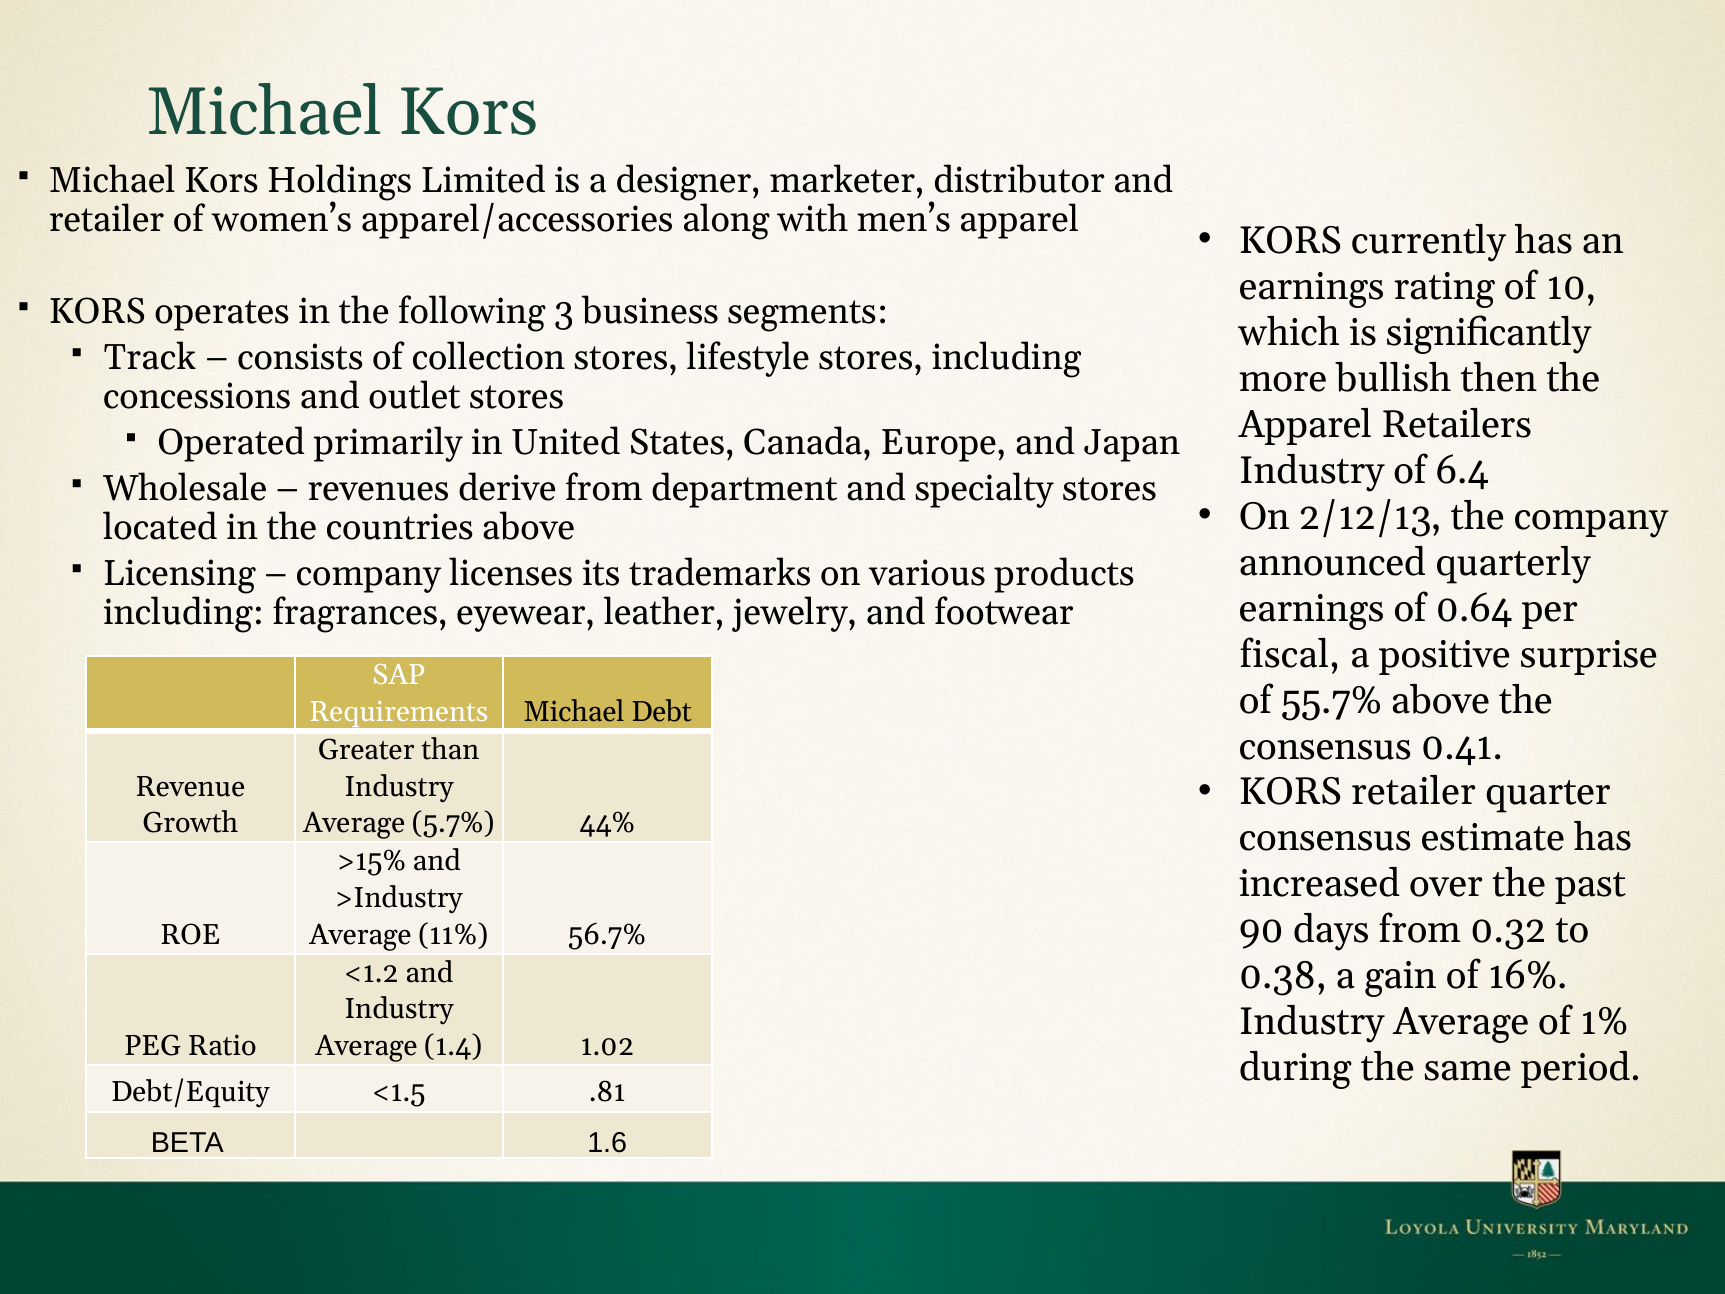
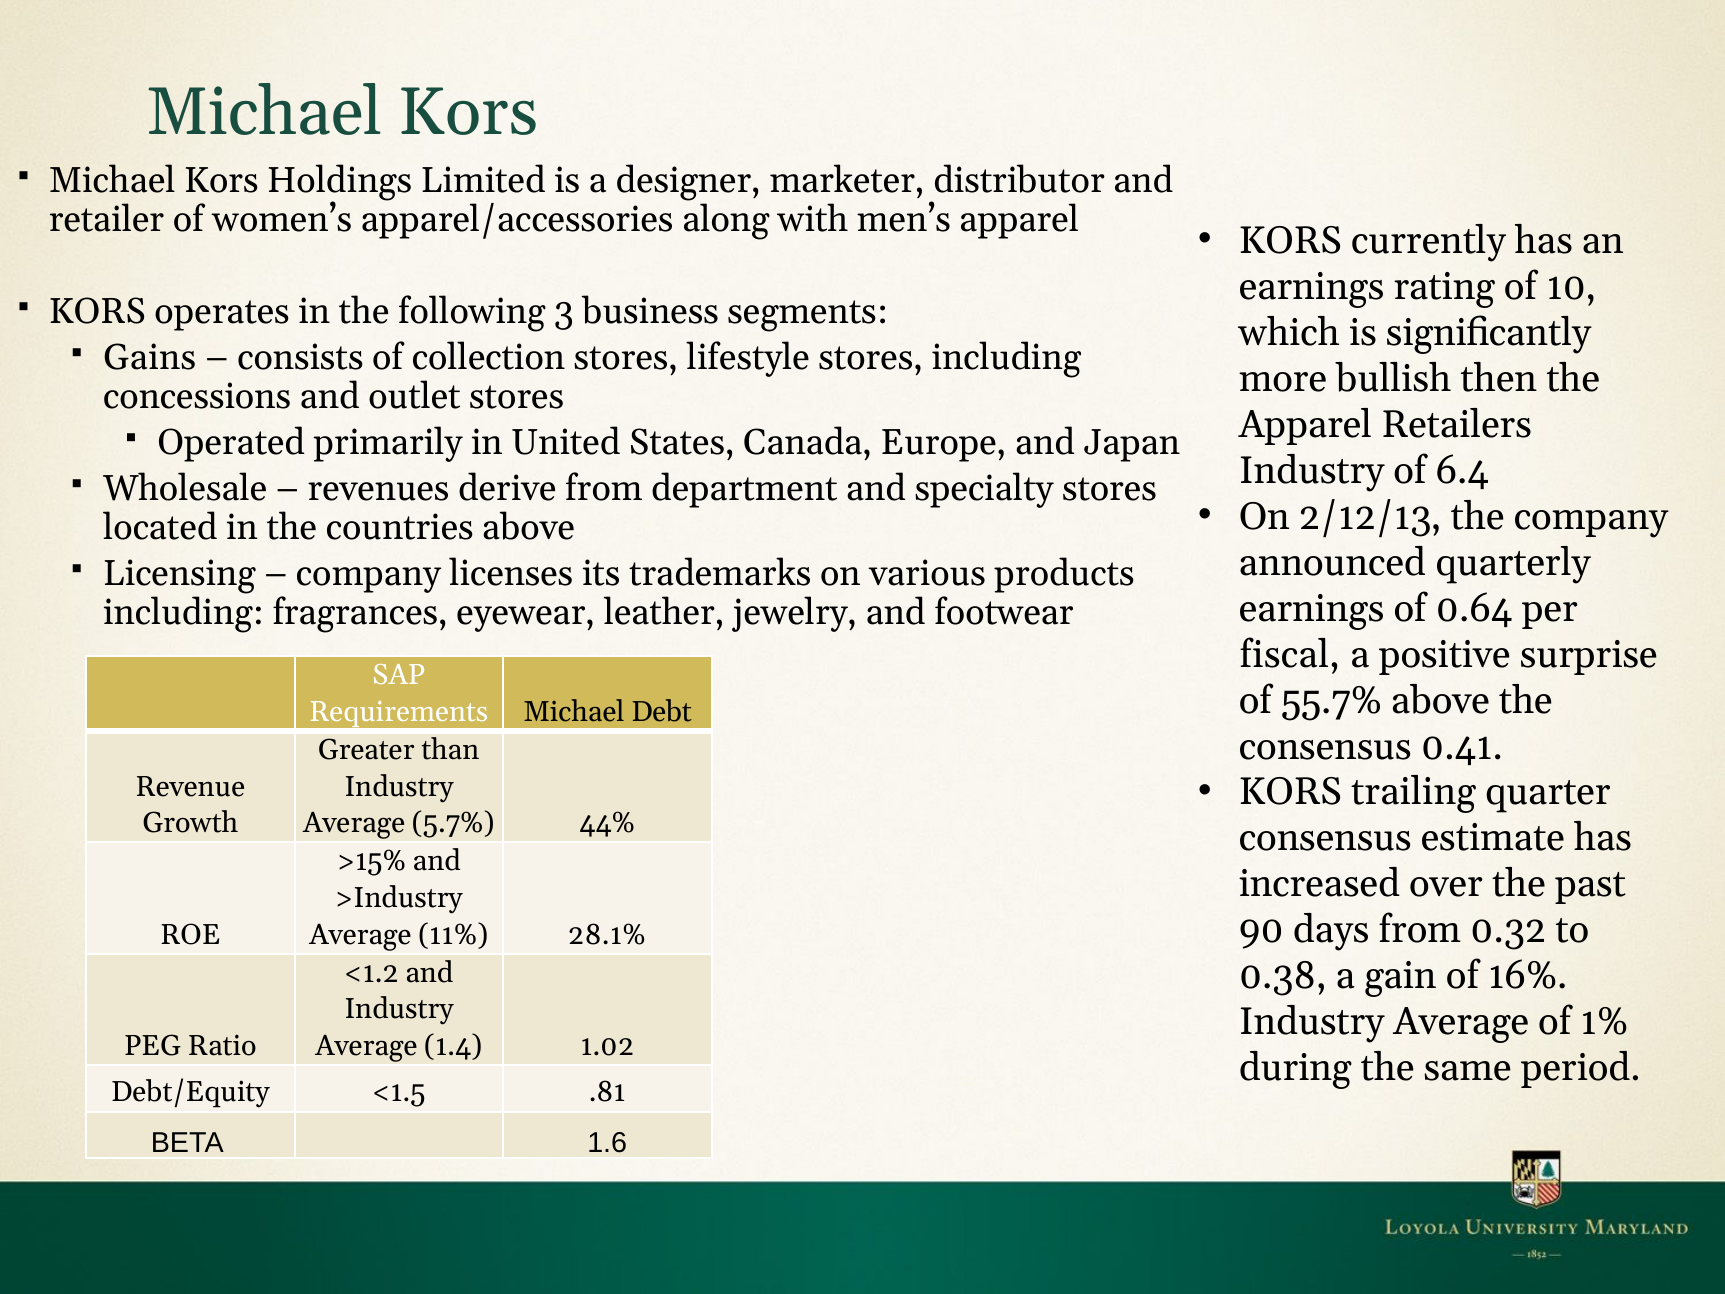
Track: Track -> Gains
KORS retailer: retailer -> trailing
56.7%: 56.7% -> 28.1%
